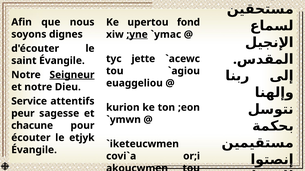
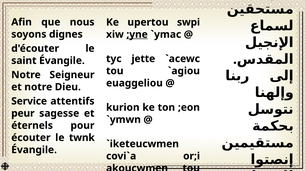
fond: fond -> swpi
Seigneur underline: present -> none
chacune: chacune -> éternels
etjyk: etjyk -> twnk
